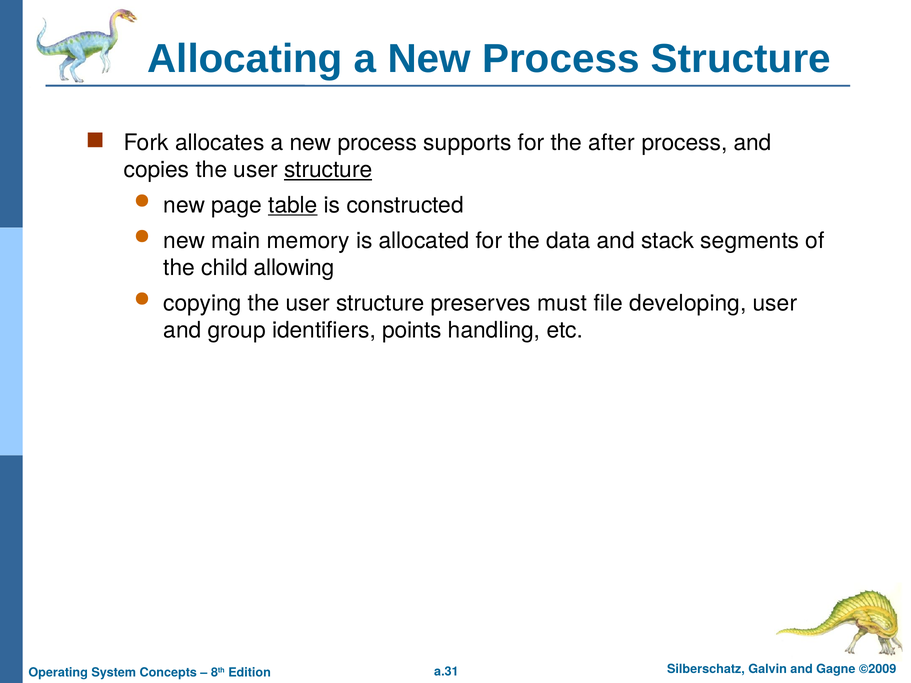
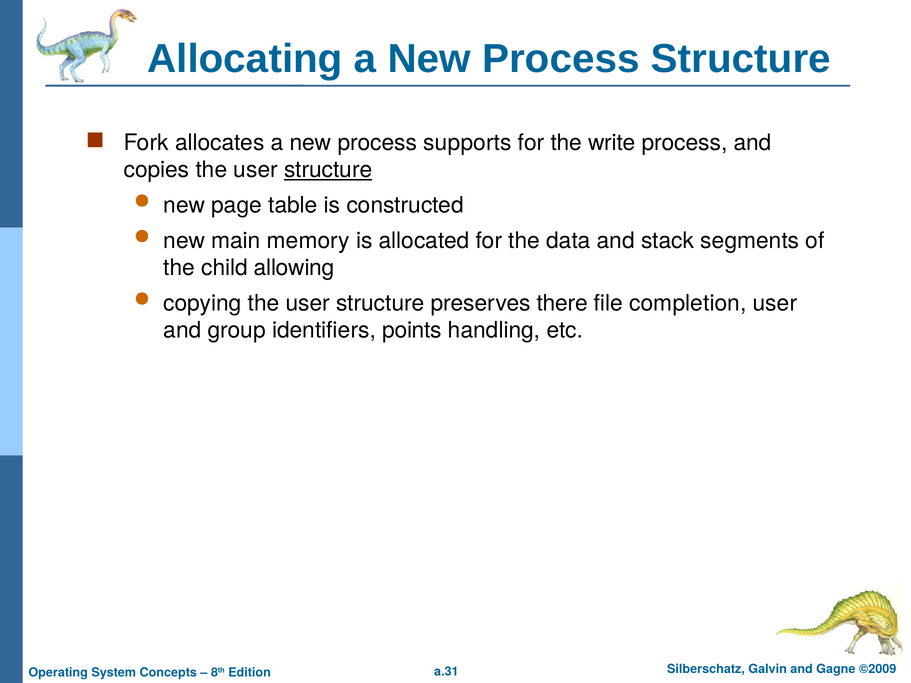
after: after -> write
table underline: present -> none
must: must -> there
developing: developing -> completion
